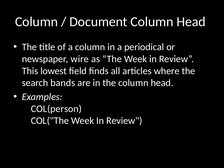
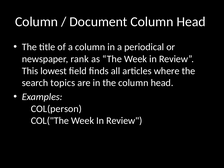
wire: wire -> rank
bands: bands -> topics
